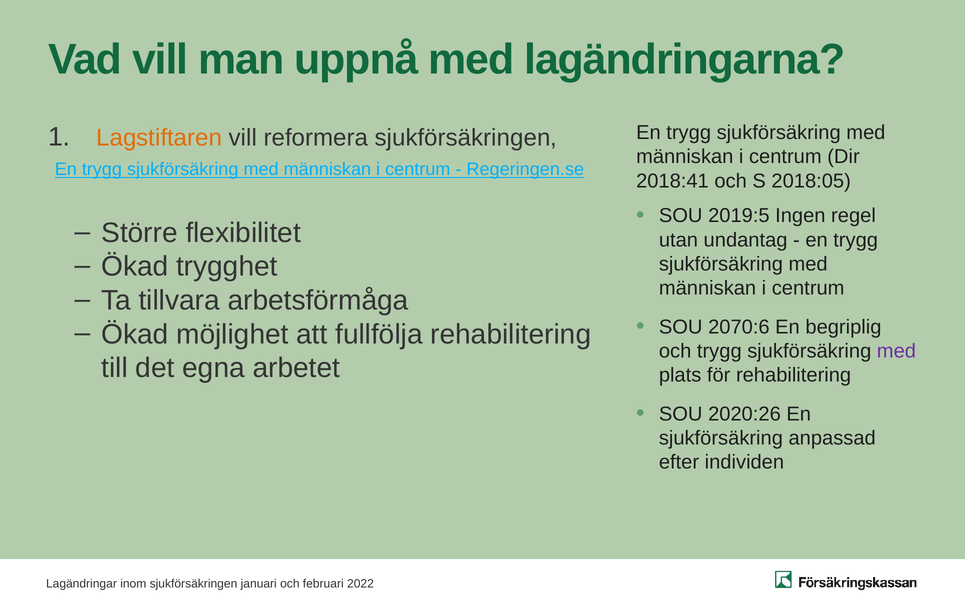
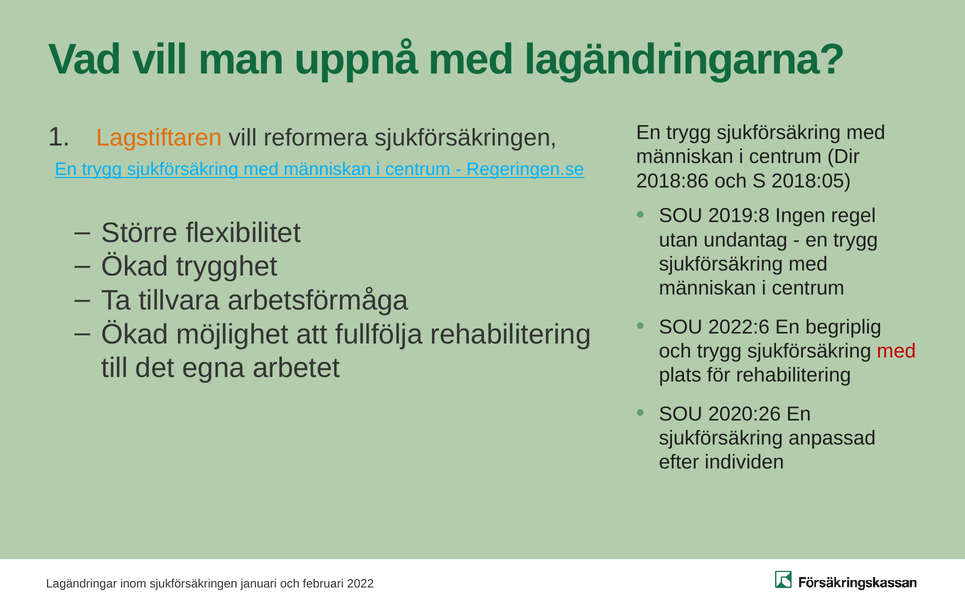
2018:41: 2018:41 -> 2018:86
2019:5: 2019:5 -> 2019:8
2070:6: 2070:6 -> 2022:6
med at (896, 351) colour: purple -> red
